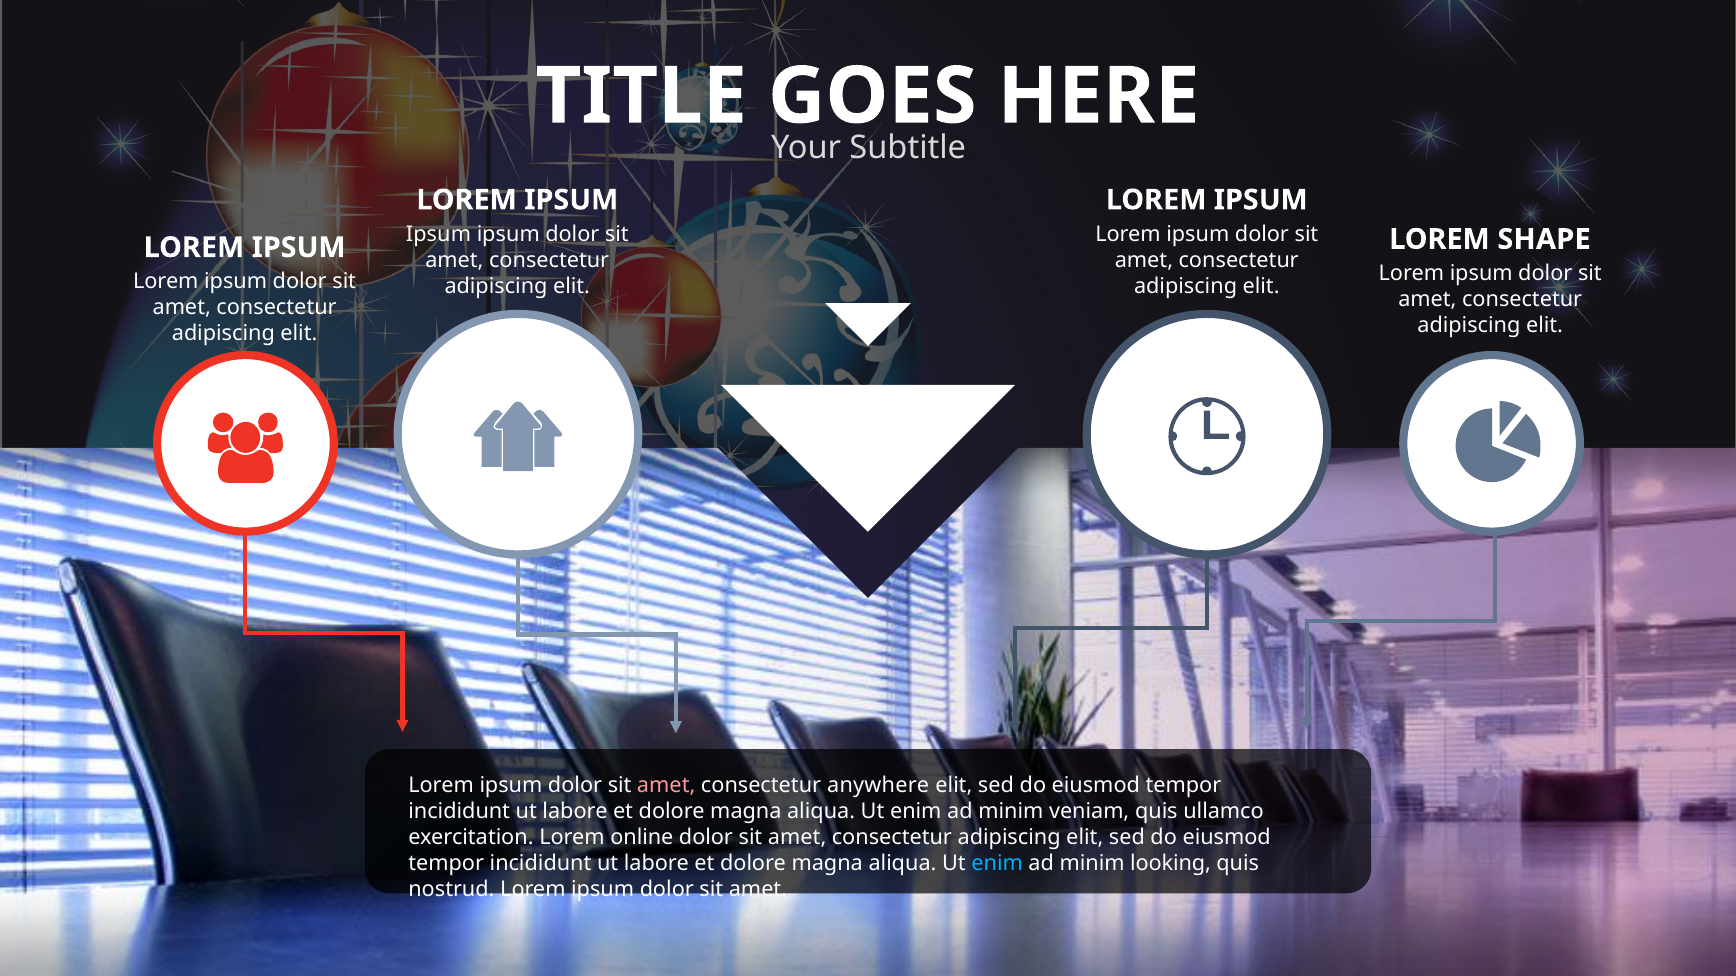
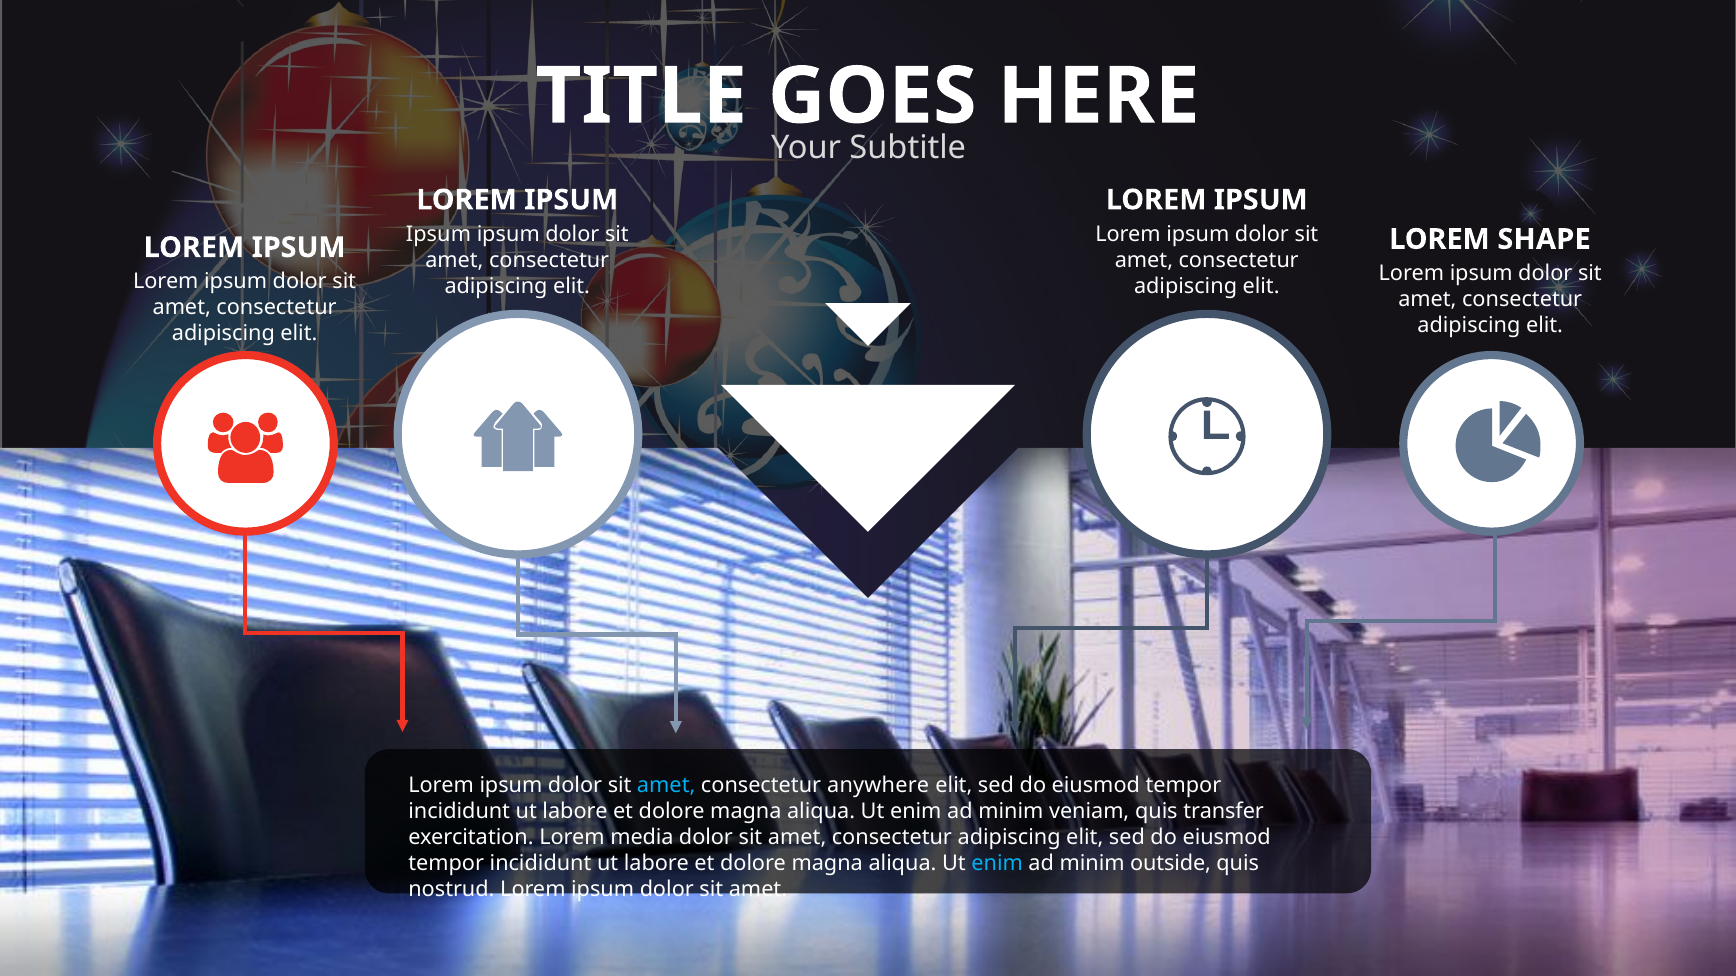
amet at (666, 786) colour: pink -> light blue
ullamco: ullamco -> transfer
online: online -> media
looking: looking -> outside
